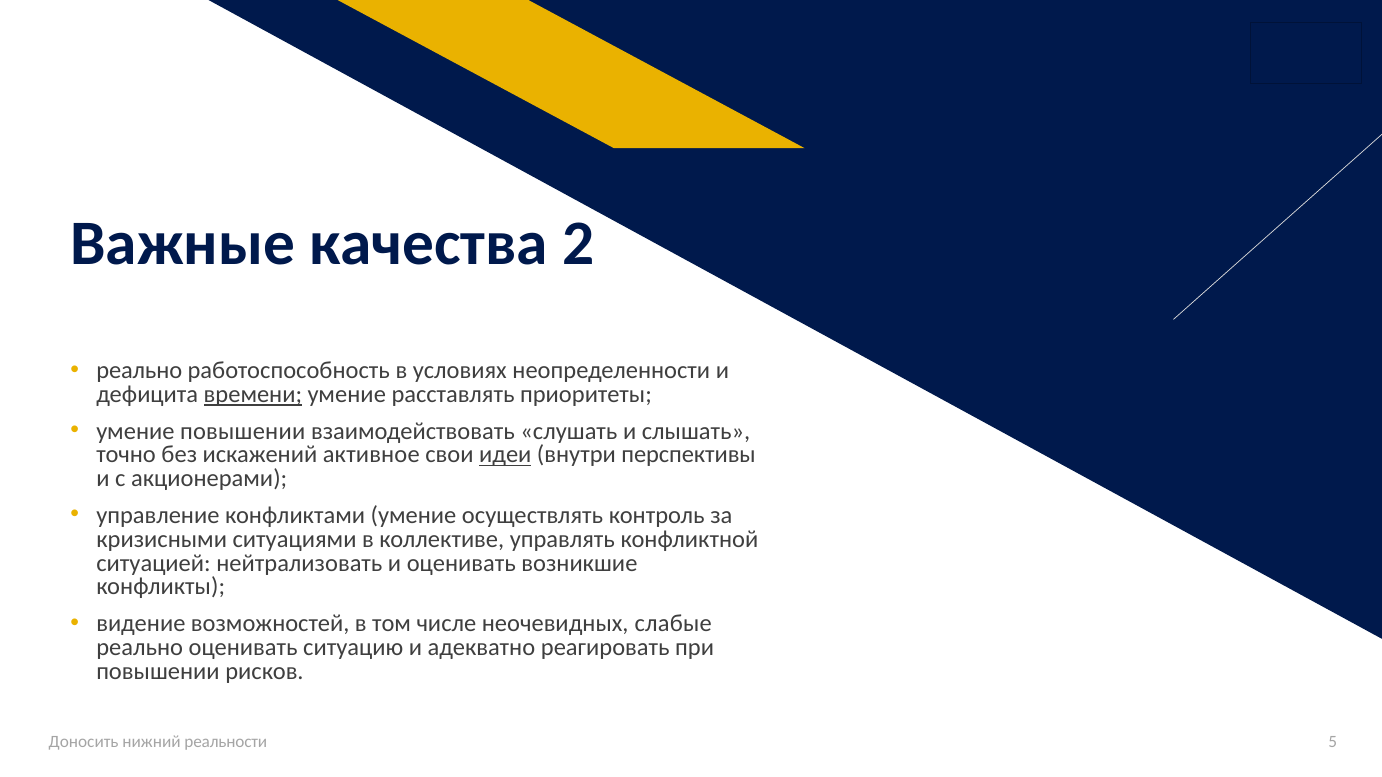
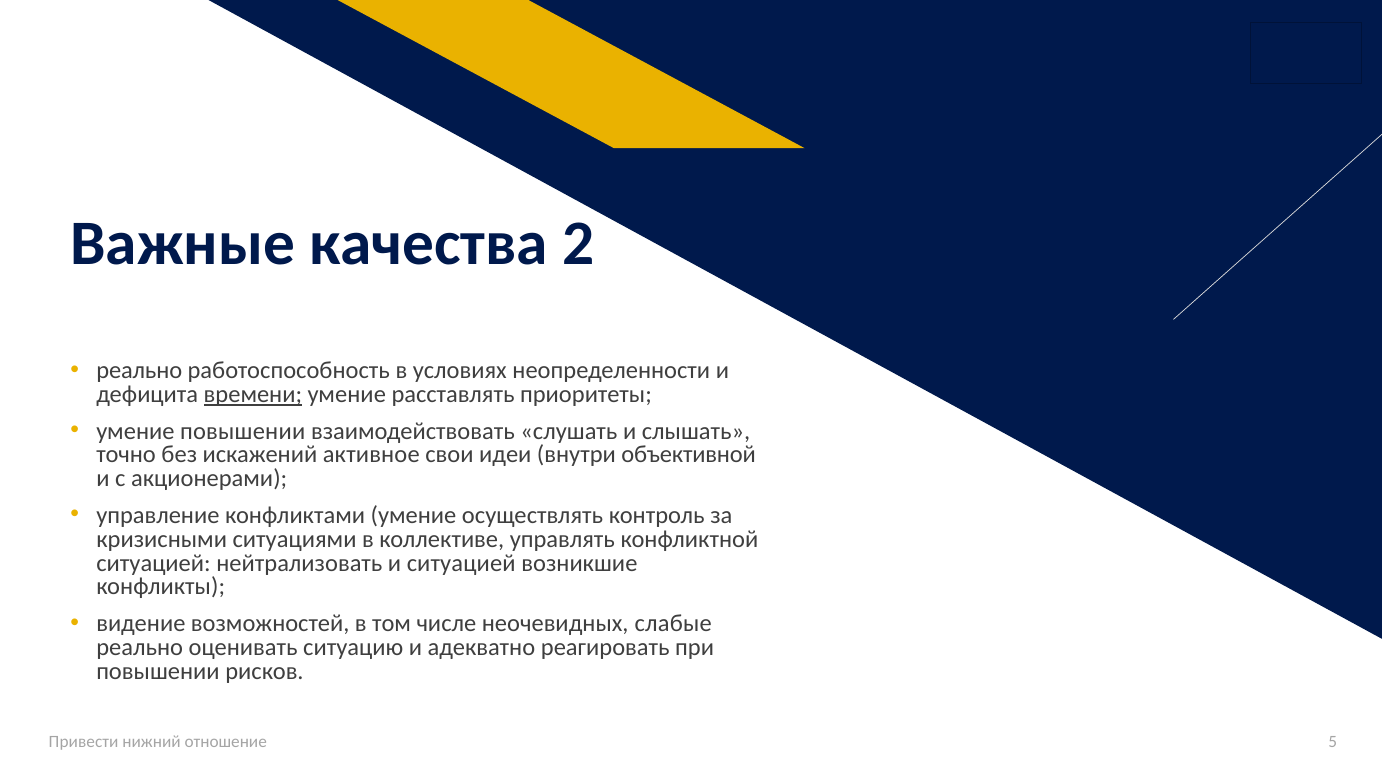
идеи underline: present -> none
перспективы: перспективы -> объективной
и оценивать: оценивать -> ситуацией
Доносить: Доносить -> Привести
реальности: реальности -> отношение
